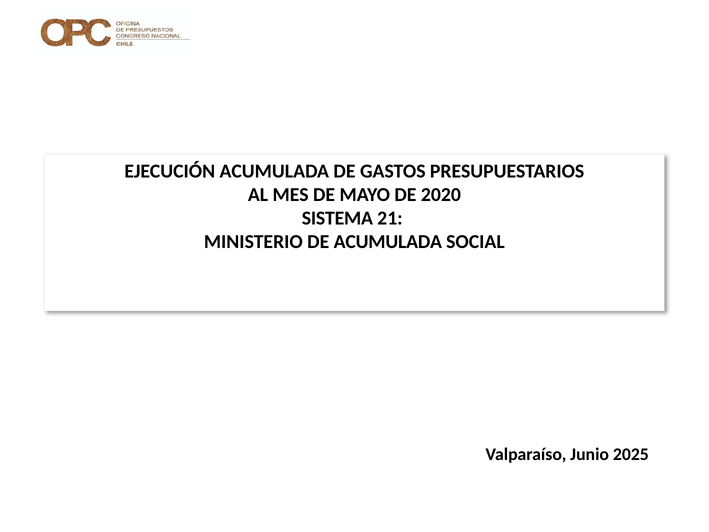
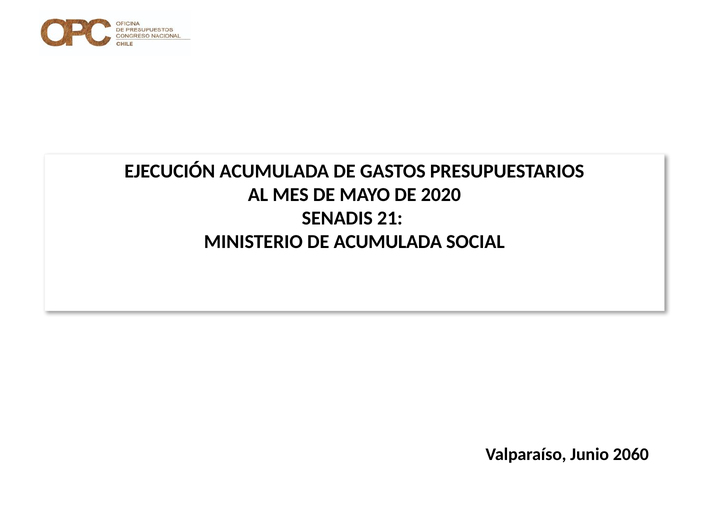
SISTEMA: SISTEMA -> SENADIS
2025: 2025 -> 2060
